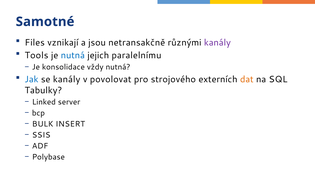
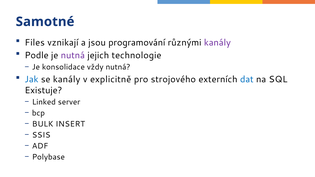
netransakčně: netransakčně -> programování
Tools: Tools -> Podle
nutná at (73, 55) colour: blue -> purple
paralelnímu: paralelnímu -> technologie
povolovat: povolovat -> explicitně
dat colour: orange -> blue
Tabulky: Tabulky -> Existuje
